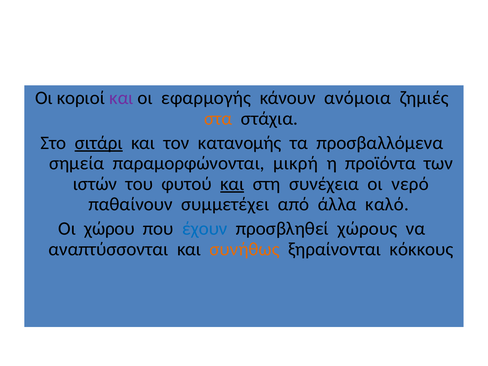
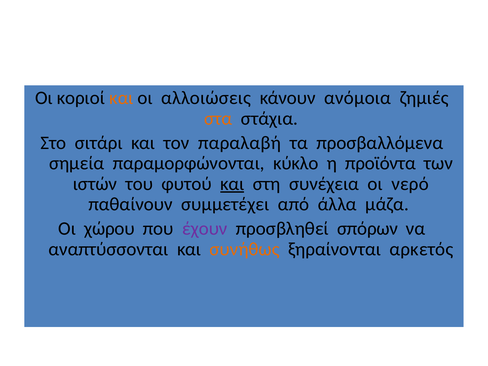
και at (121, 98) colour: purple -> orange
εφαρμογής: εφαρμογής -> αλλοιώσεις
σιτάρι underline: present -> none
κατανομής: κατανομής -> παραλαβή
μικρή: μικρή -> κύκλο
καλό: καλό -> μάζα
έχουν colour: blue -> purple
χώρους: χώρους -> σπόρων
κόκκους: κόκκους -> αρκετός
